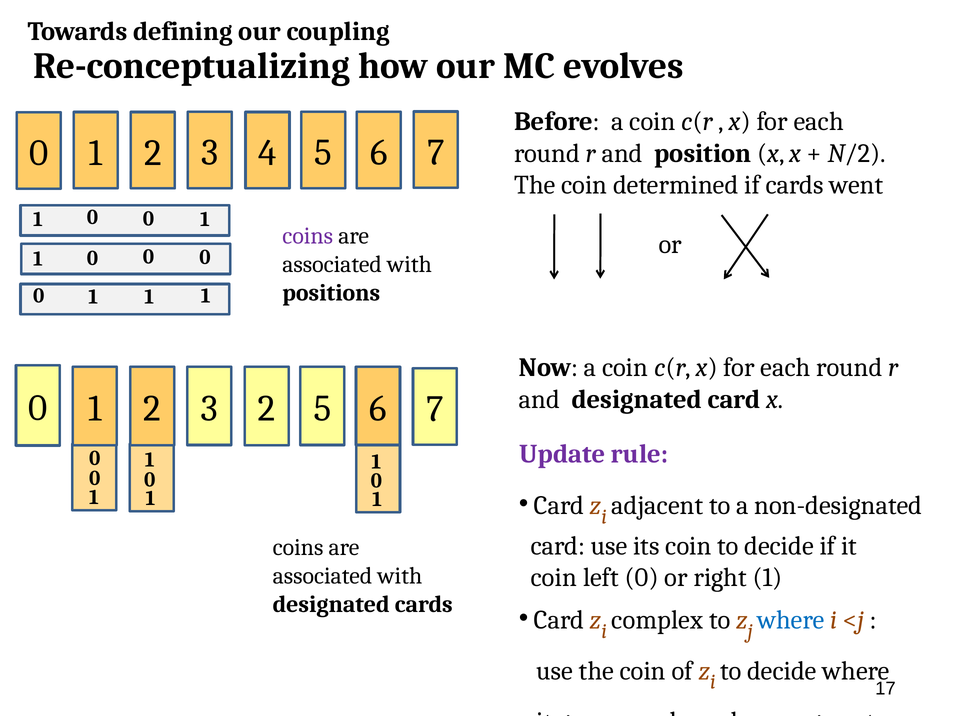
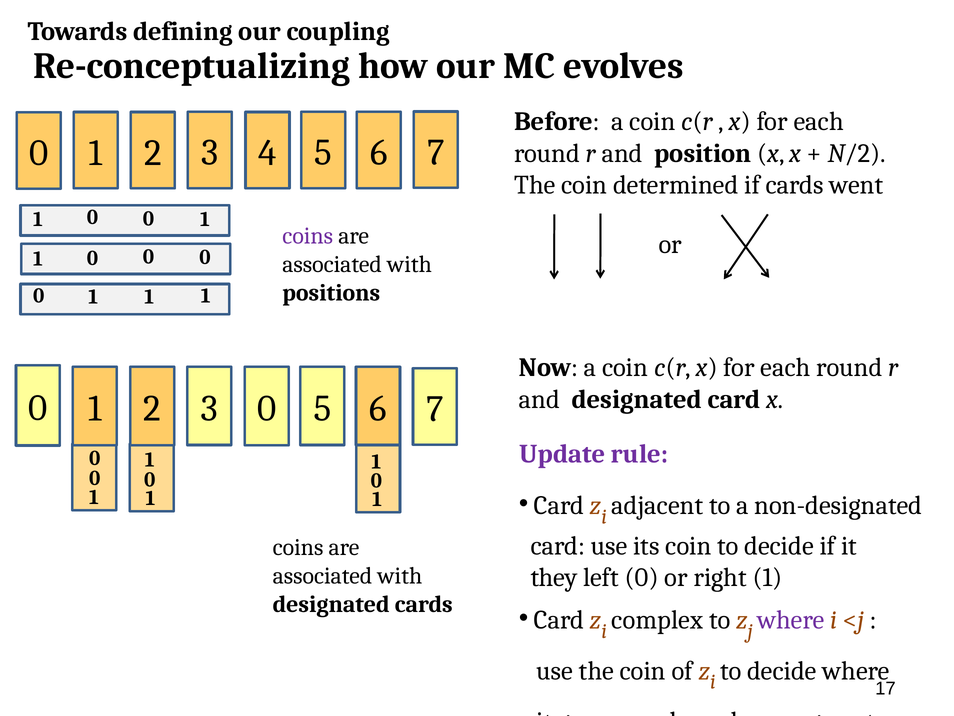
3 2: 2 -> 0
coin at (554, 577): coin -> they
where at (791, 620) colour: blue -> purple
